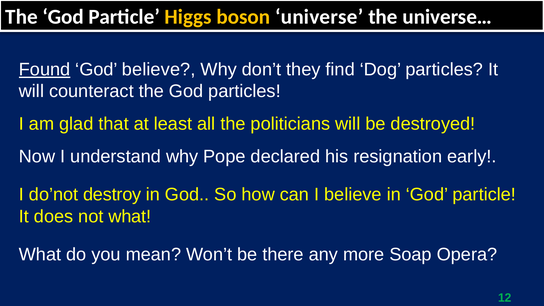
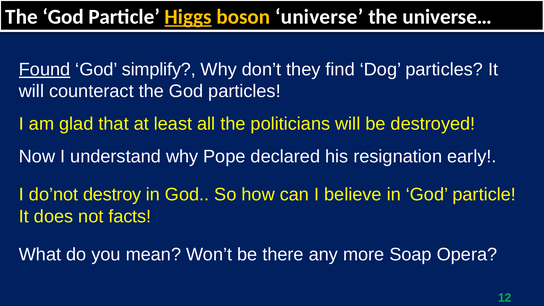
Higgs underline: none -> present
God believe: believe -> simplify
not what: what -> facts
